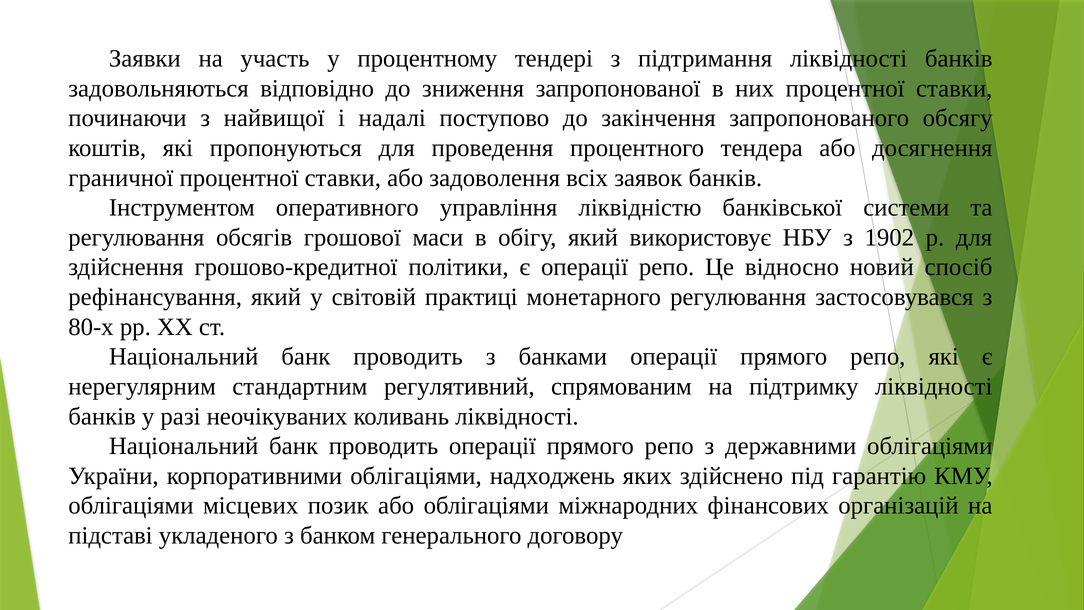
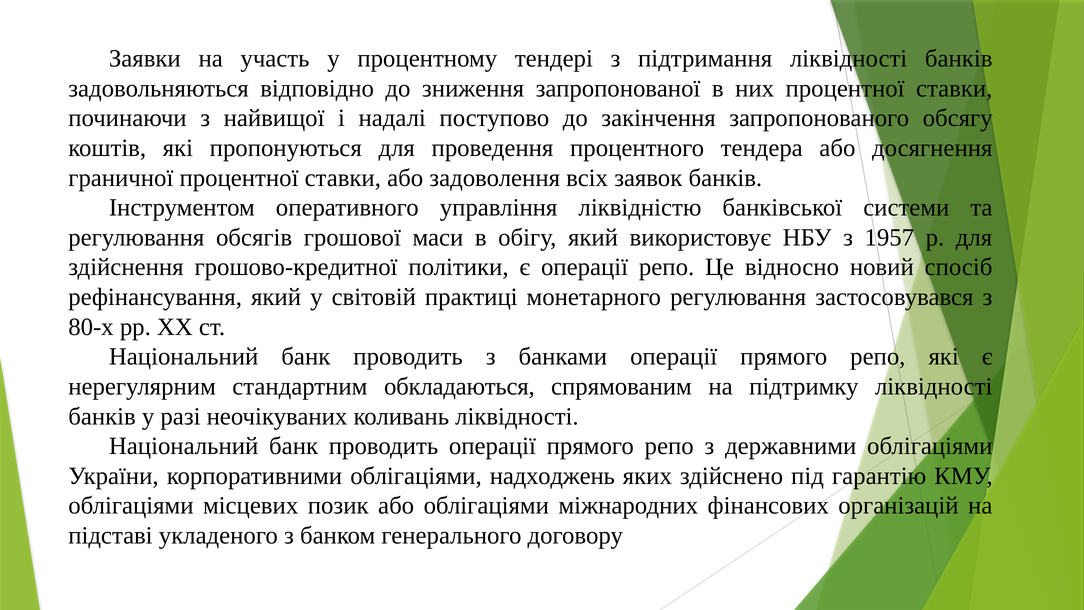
1902: 1902 -> 1957
регулятивний: регулятивний -> обкладаються
